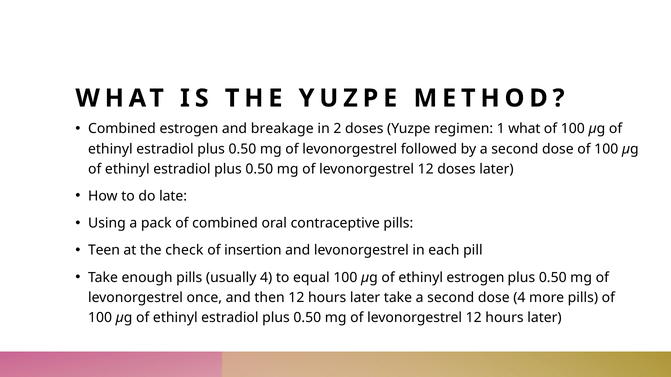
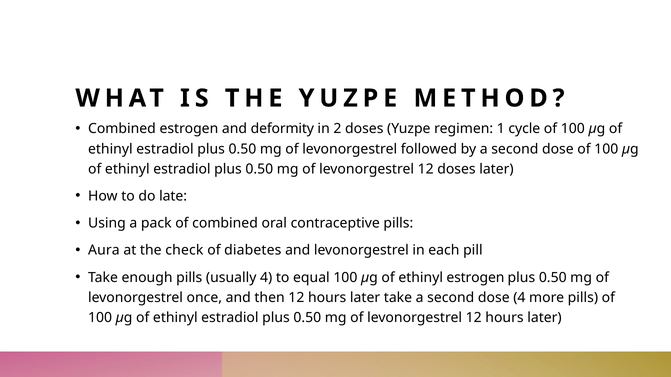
breakage: breakage -> deformity
1 what: what -> cycle
Teen: Teen -> Aura
insertion: insertion -> diabetes
